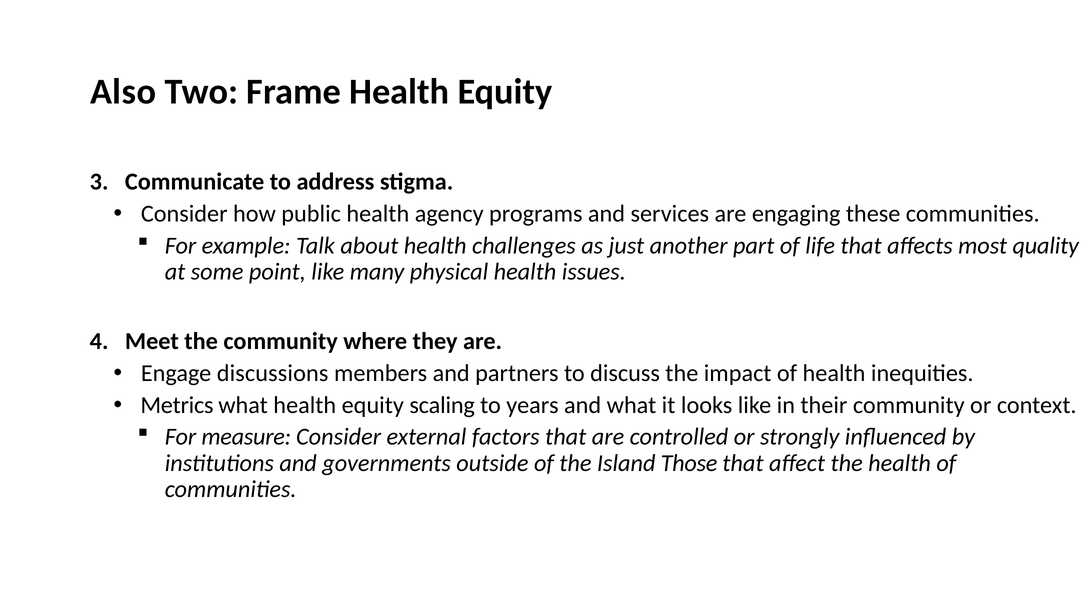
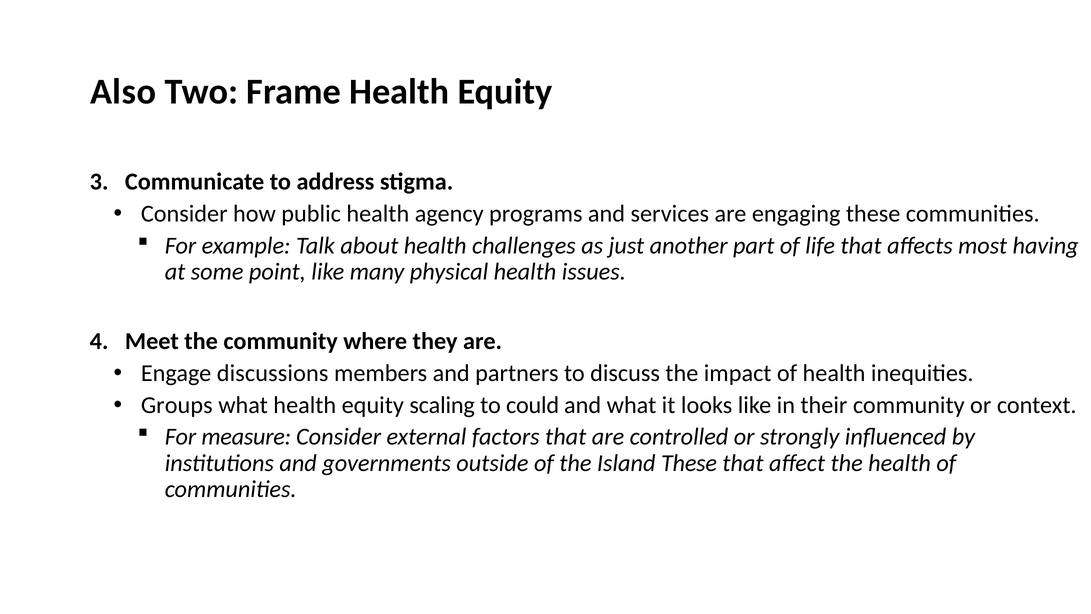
quality: quality -> having
Metrics: Metrics -> Groups
years: years -> could
Island Those: Those -> These
